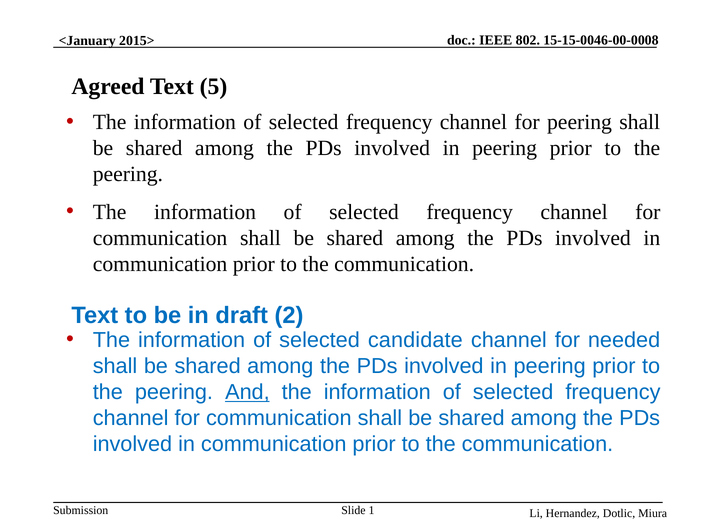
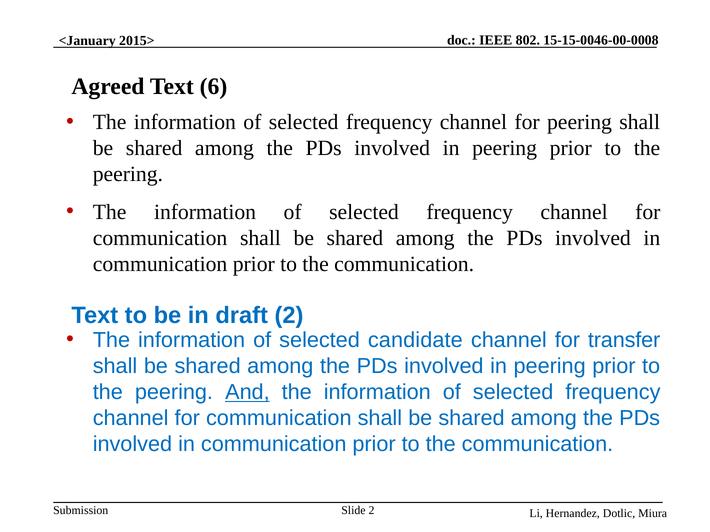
5: 5 -> 6
needed: needed -> transfer
Slide 1: 1 -> 2
